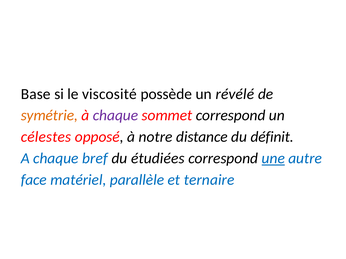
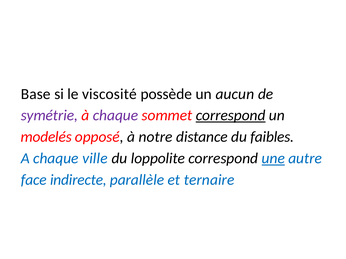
révélé: révélé -> aucun
symétrie colour: orange -> purple
correspond at (231, 116) underline: none -> present
célestes: célestes -> modelés
définit: définit -> faibles
bref: bref -> ville
étudiées: étudiées -> loppolite
matériel: matériel -> indirecte
